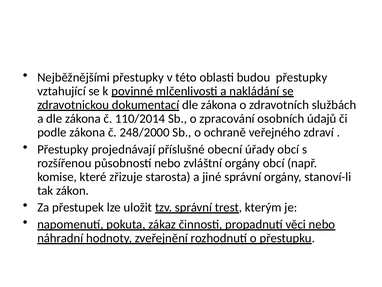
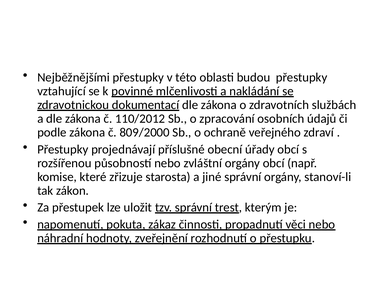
110/2014: 110/2014 -> 110/2012
248/2000: 248/2000 -> 809/2000
